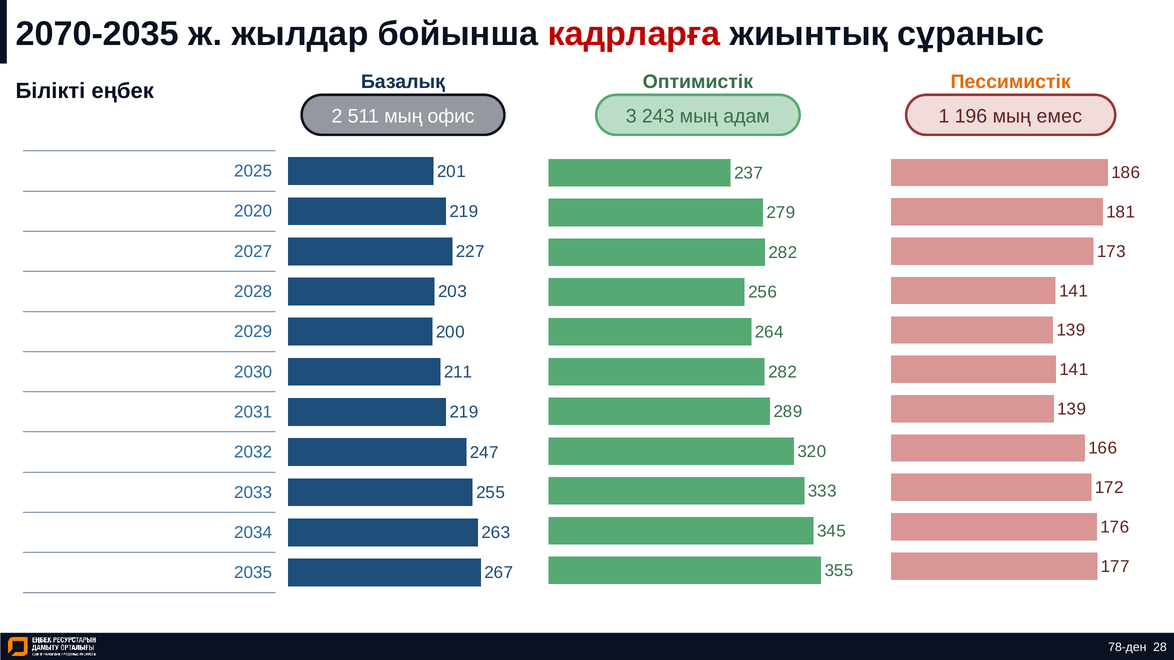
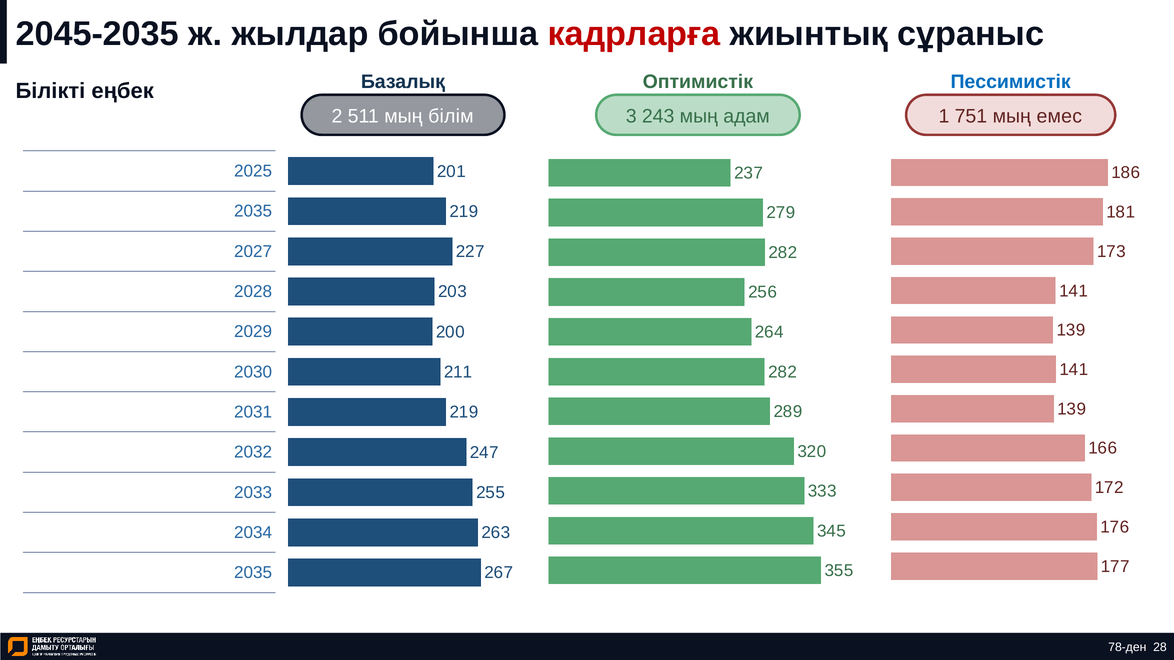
2070-2035: 2070-2035 -> 2045-2035
Пессимистік colour: orange -> blue
офис: офис -> білім
196: 196 -> 751
2020 at (253, 211): 2020 -> 2035
